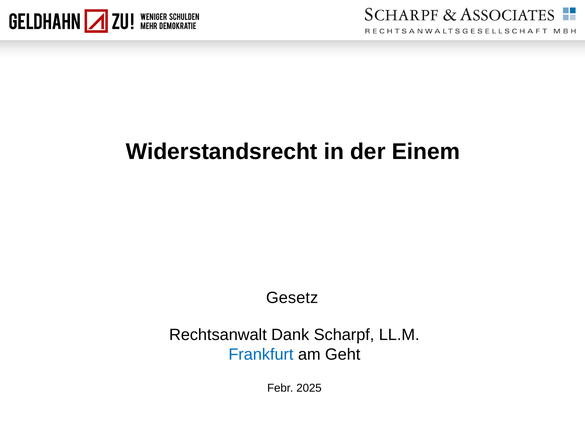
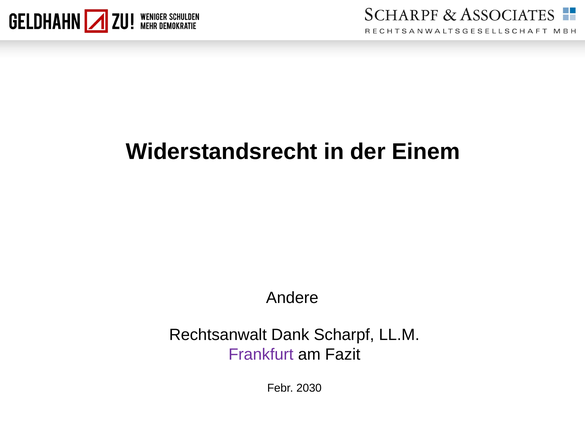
Gesetz: Gesetz -> Andere
Frankfurt colour: blue -> purple
Geht: Geht -> Fazit
2025: 2025 -> 2030
